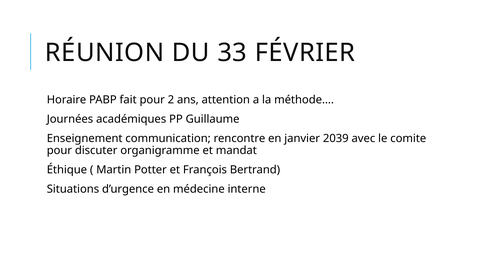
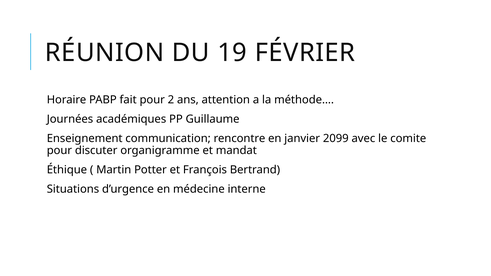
33: 33 -> 19
2039: 2039 -> 2099
